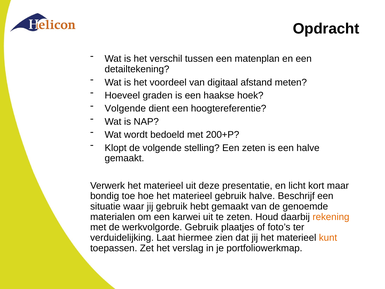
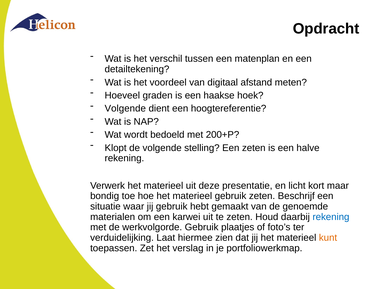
gemaakt at (124, 158): gemaakt -> rekening
gebruik halve: halve -> zeten
rekening at (331, 217) colour: orange -> blue
